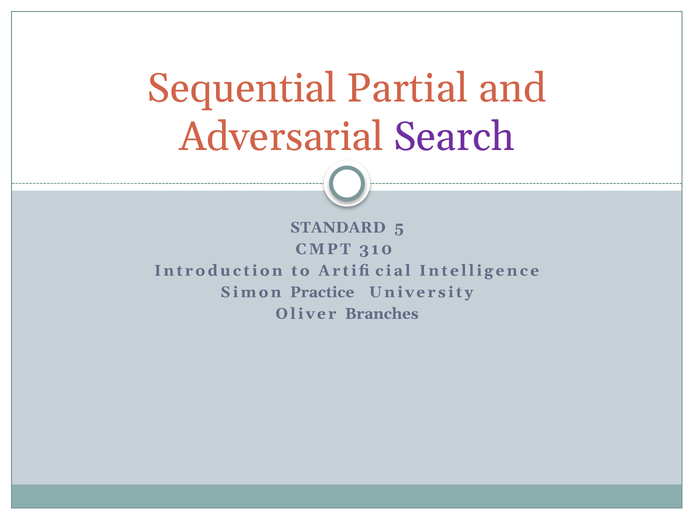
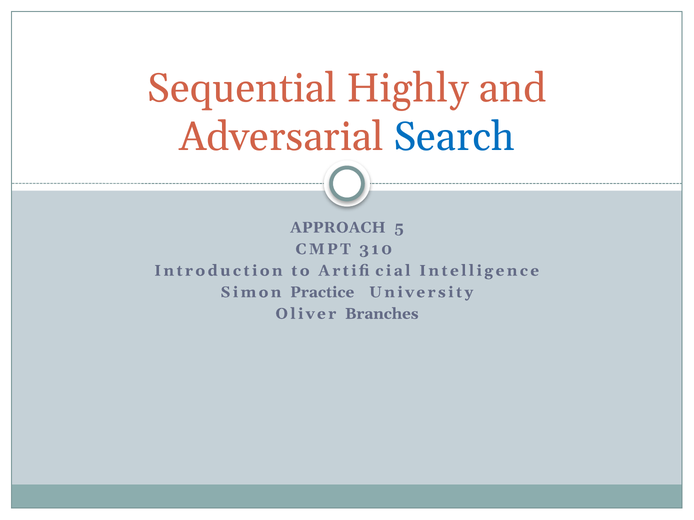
Partial: Partial -> Highly
Search colour: purple -> blue
STANDARD: STANDARD -> APPROACH
